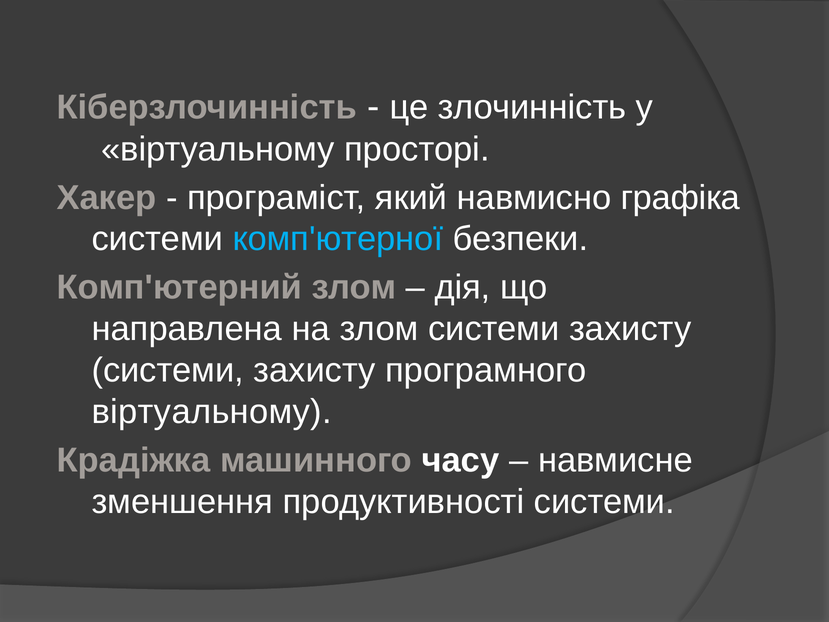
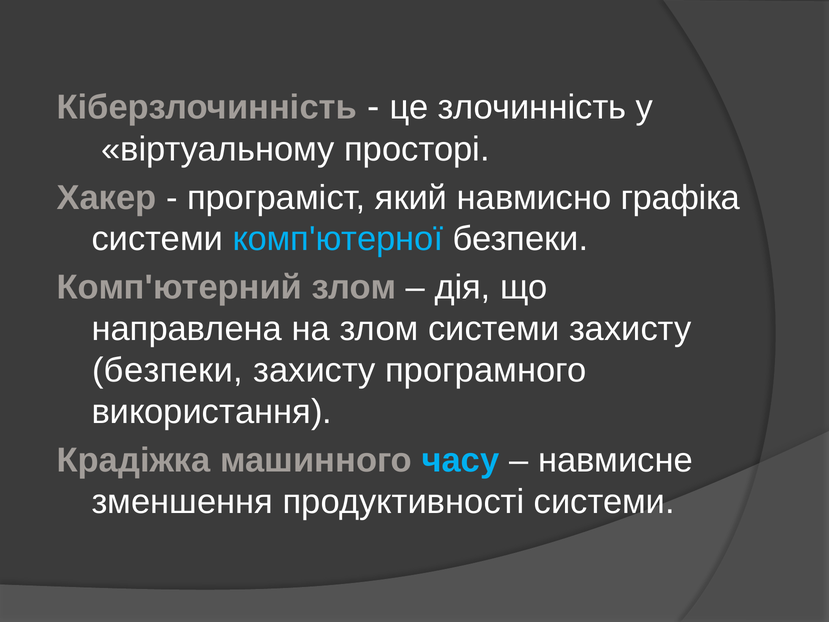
системи at (168, 370): системи -> безпеки
віртуальному at (212, 412): віртуальному -> використання
часу colour: white -> light blue
